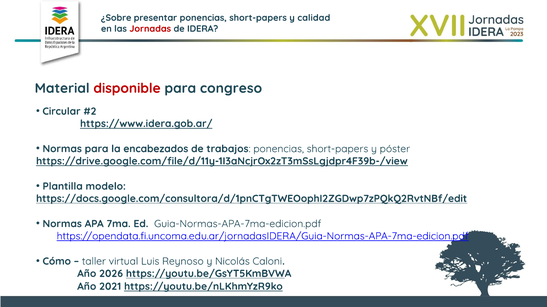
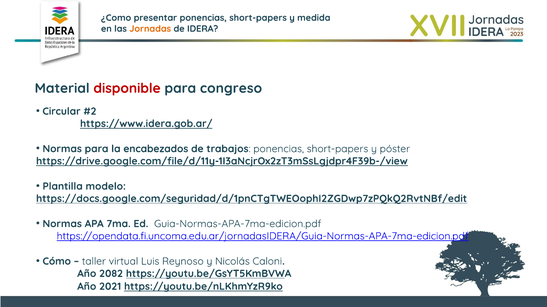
¿Sobre: ¿Sobre -> ¿Como
calidad: calidad -> medida
Jornadas colour: red -> orange
https://docs.google.com/consultora/d/1pnCTgTWEOophI2ZGDwp7zPQkQ2RvtNBf/edit: https://docs.google.com/consultora/d/1pnCTgTWEOophI2ZGDwp7zPQkQ2RvtNBf/edit -> https://docs.google.com/seguridad/d/1pnCTgTWEOophI2ZGDwp7zPQkQ2RvtNBf/edit
2026: 2026 -> 2082
